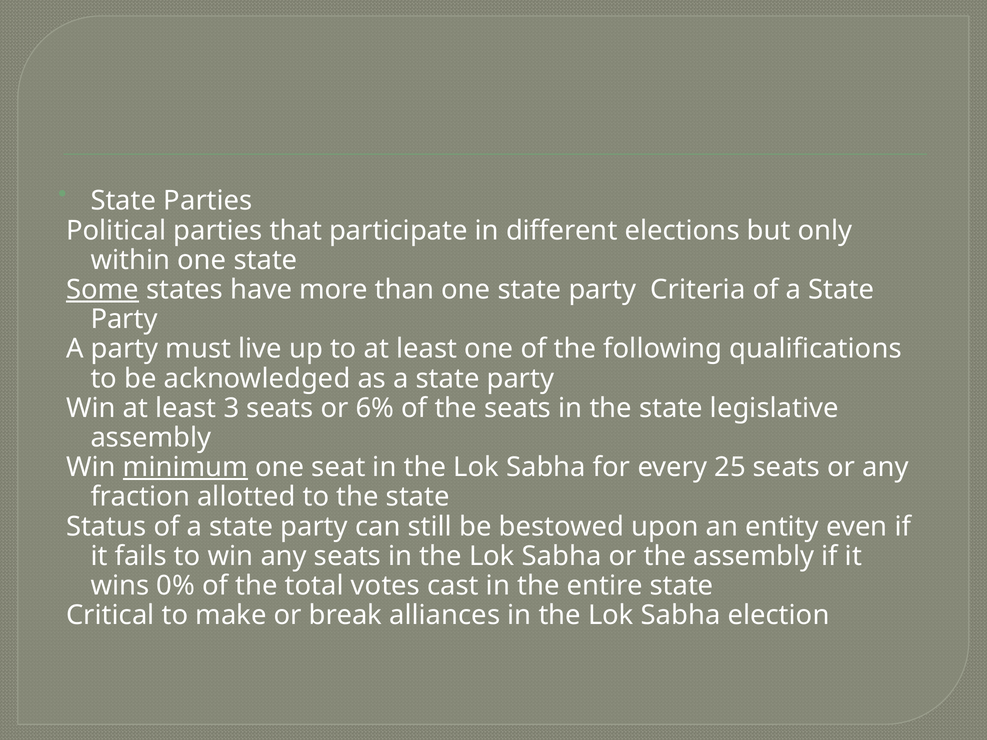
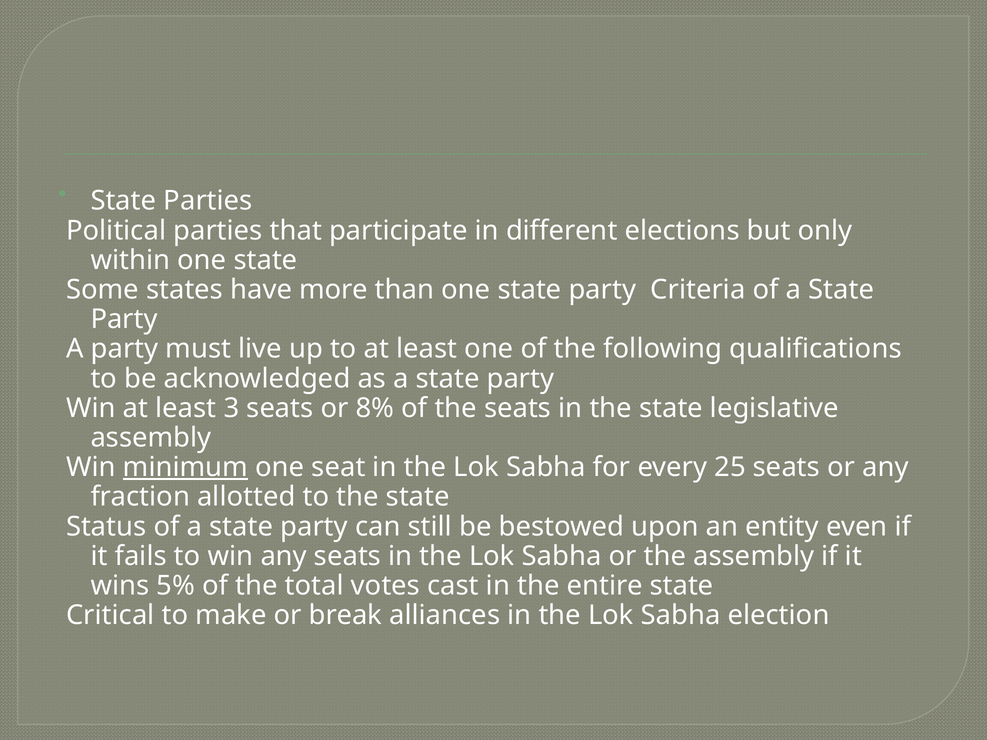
Some underline: present -> none
6%: 6% -> 8%
0%: 0% -> 5%
